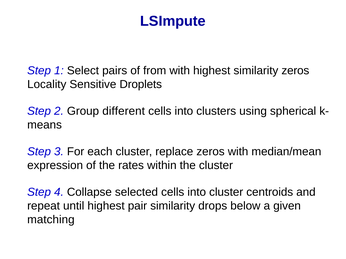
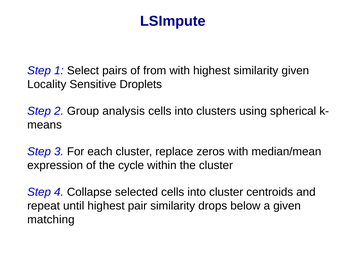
similarity zeros: zeros -> given
different: different -> analysis
rates: rates -> cycle
